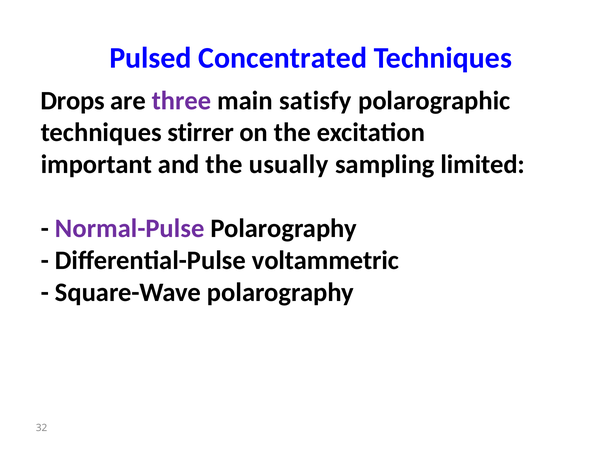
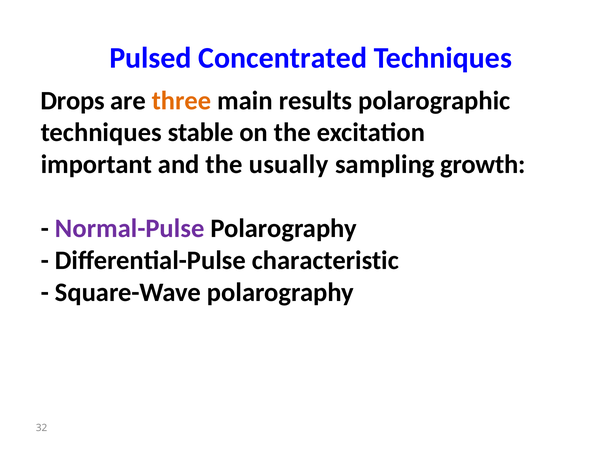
three colour: purple -> orange
satisfy: satisfy -> results
stirrer: stirrer -> stable
limited: limited -> growth
voltammetric: voltammetric -> characteristic
